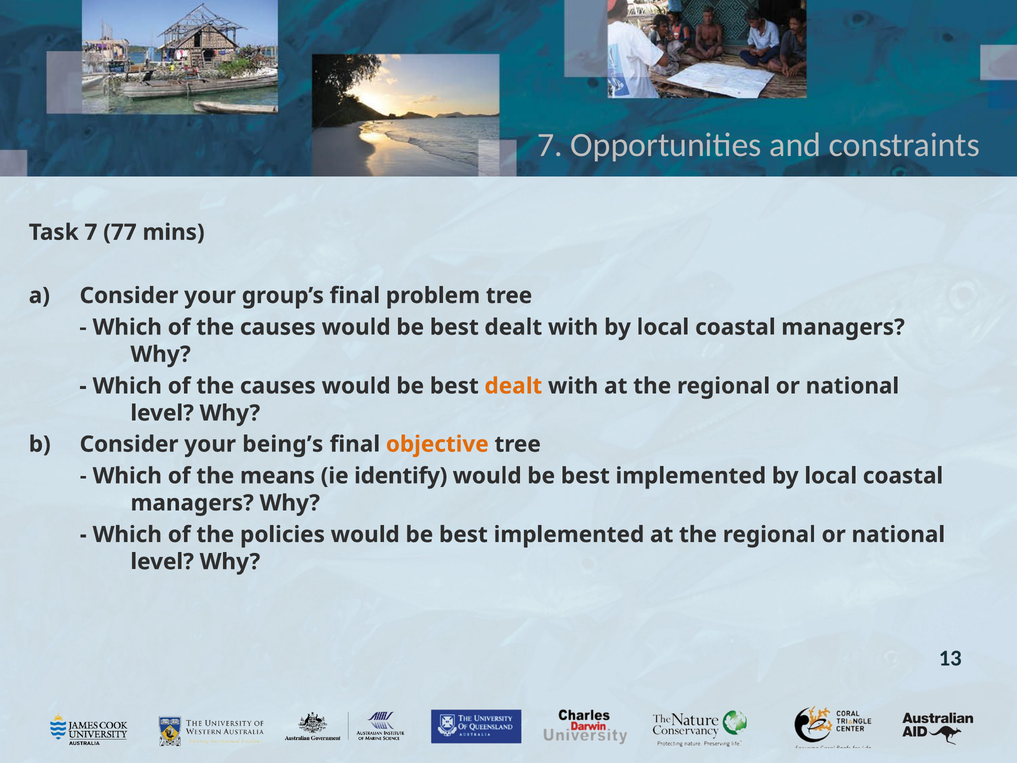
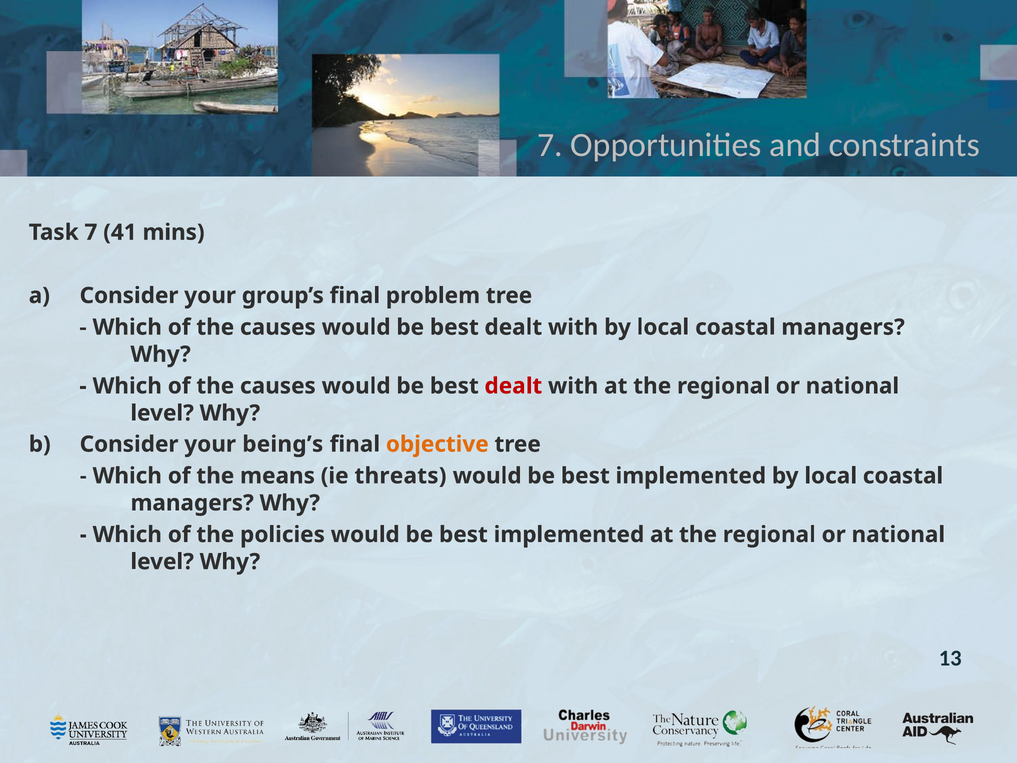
77: 77 -> 41
dealt at (513, 386) colour: orange -> red
identify: identify -> threats
